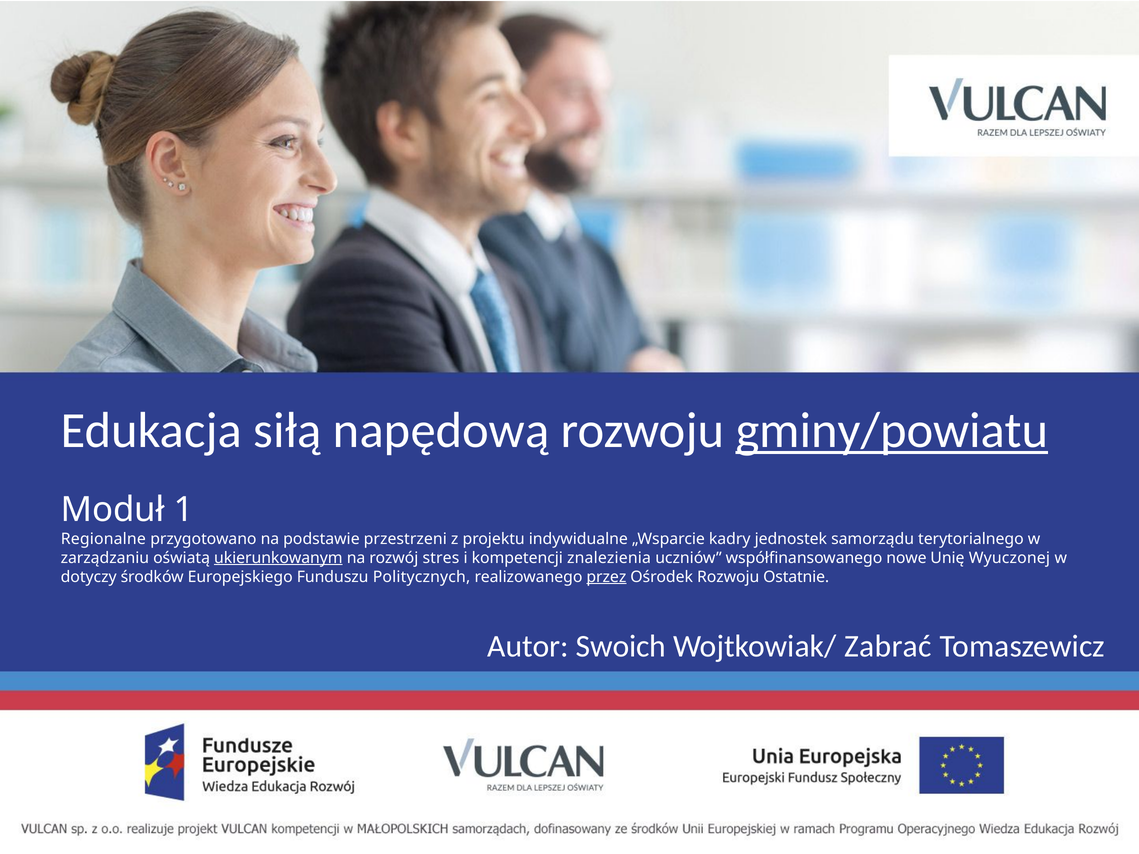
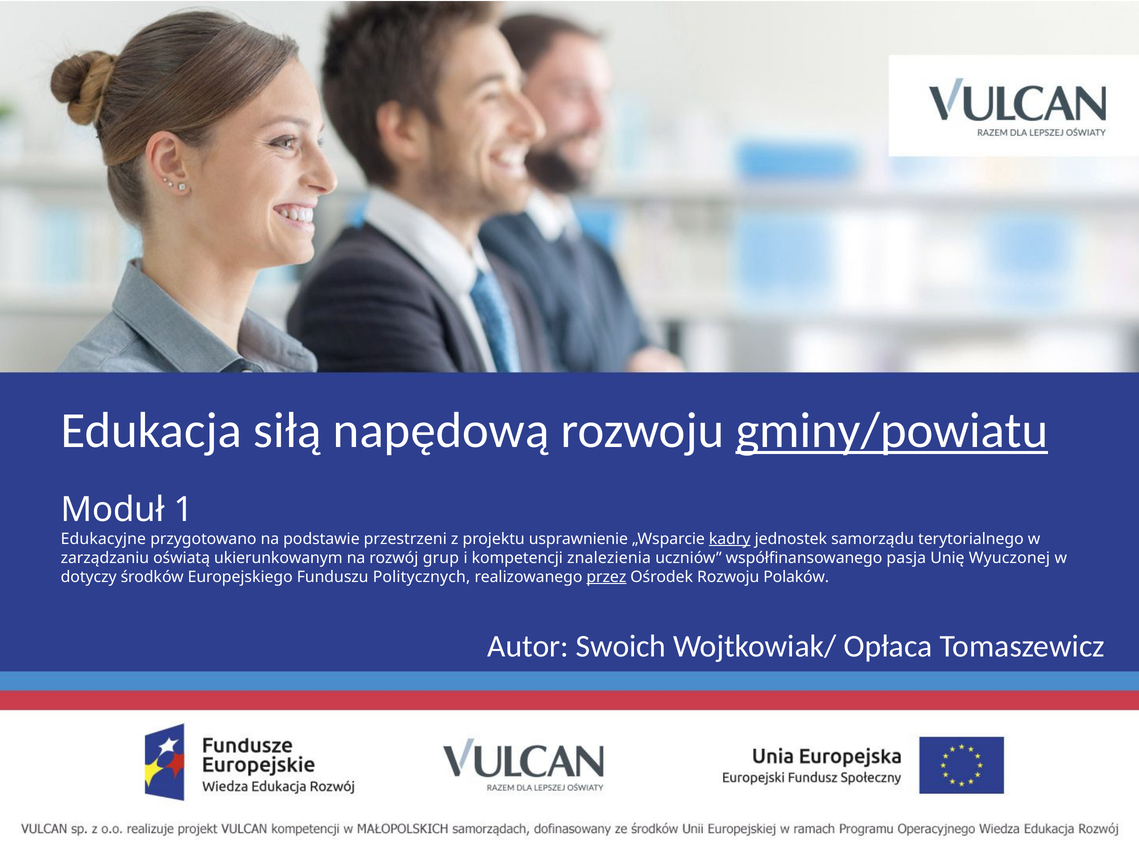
Regionalne: Regionalne -> Edukacyjne
indywidualne: indywidualne -> usprawnienie
kadry underline: none -> present
ukierunkowanym underline: present -> none
stres: stres -> grup
nowe: nowe -> pasja
Ostatnie: Ostatnie -> Polaków
Zabrać: Zabrać -> Opłaca
